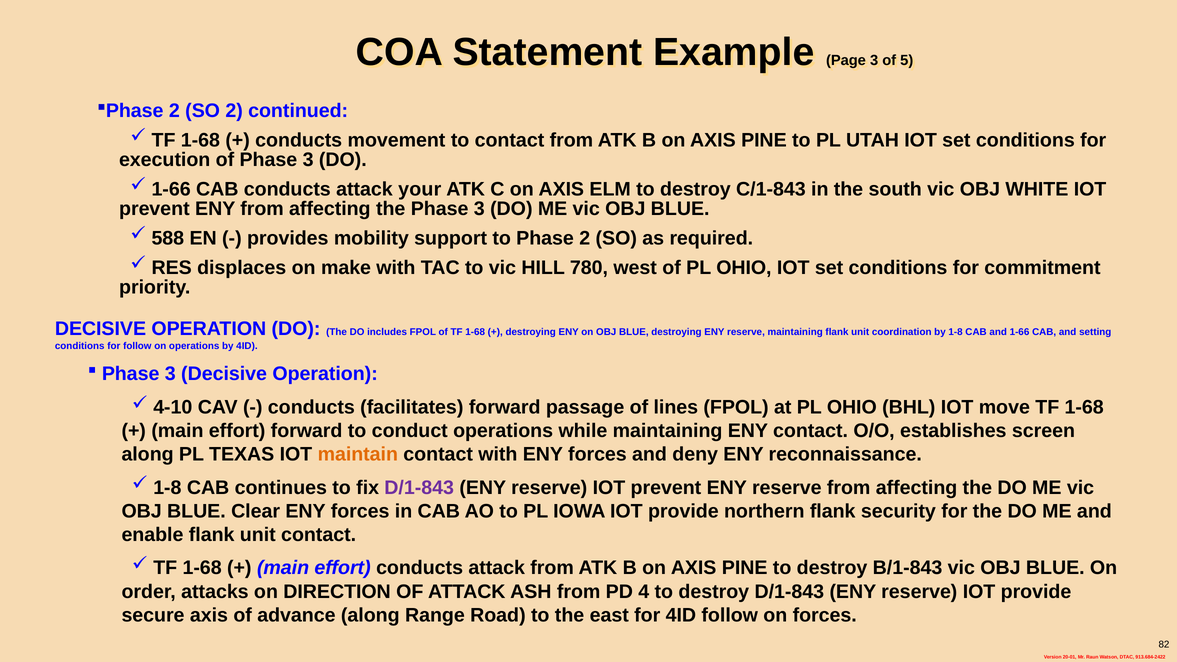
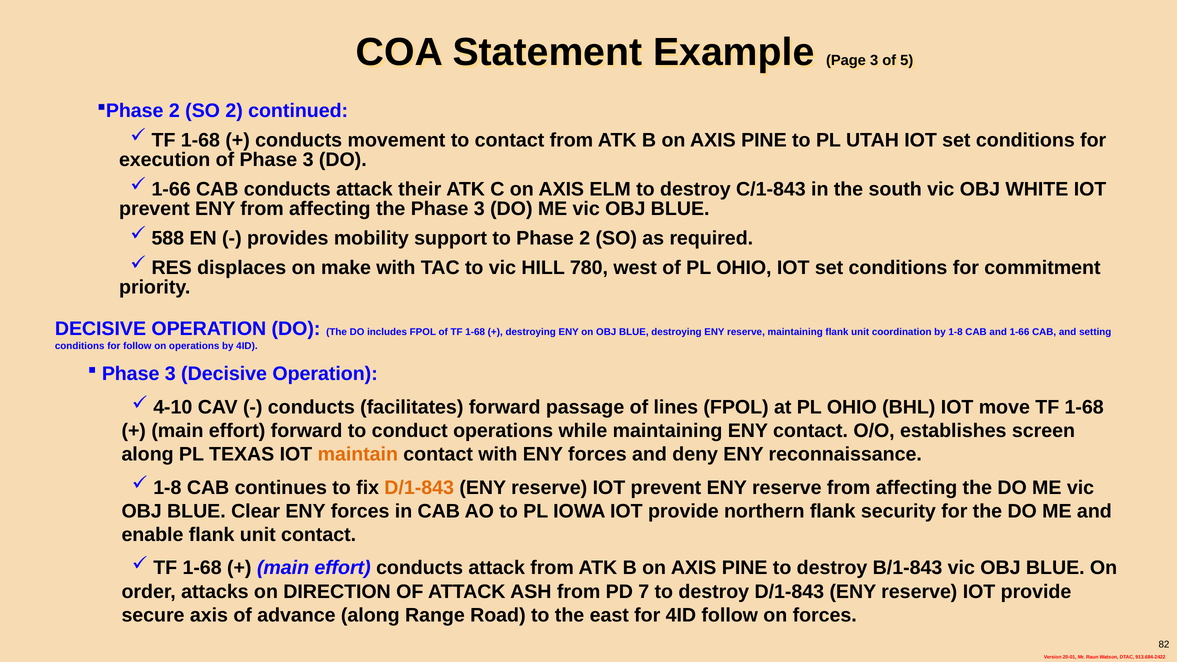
your: your -> their
D/1-843 at (419, 488) colour: purple -> orange
4: 4 -> 7
